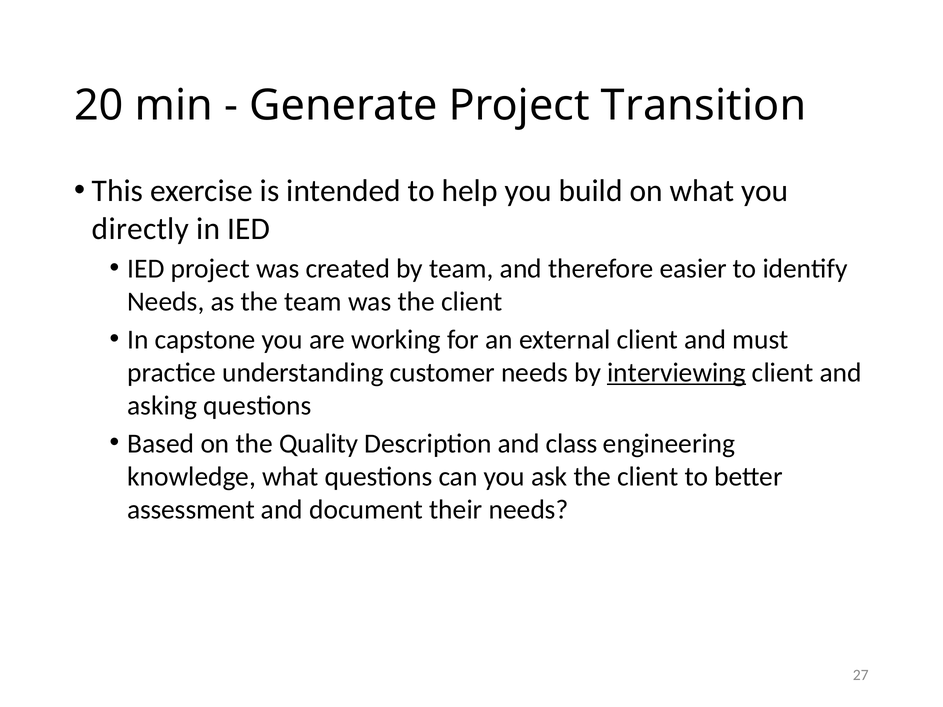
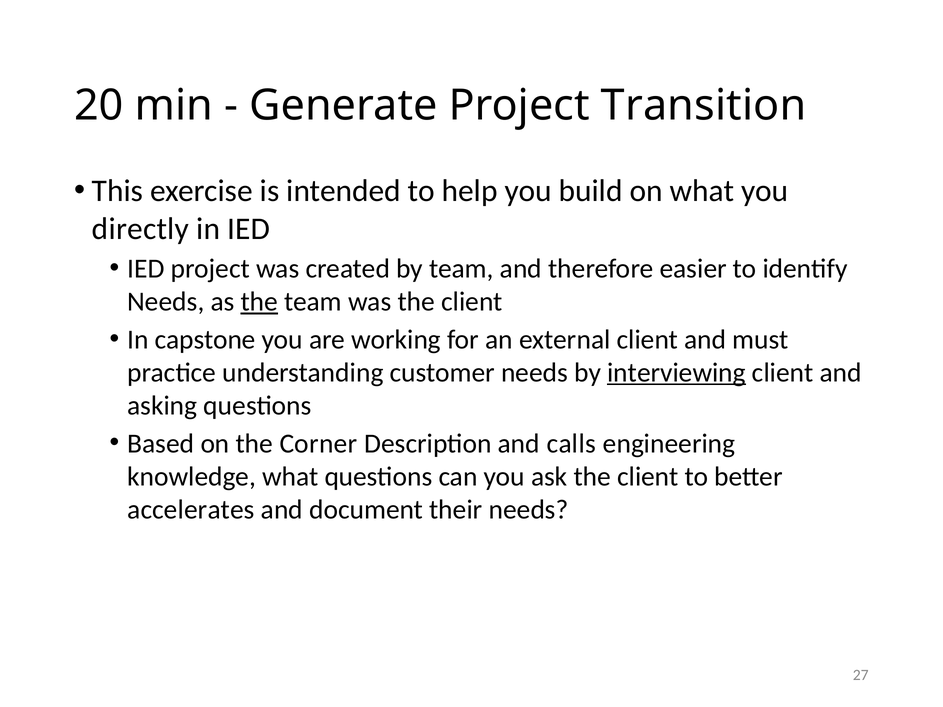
the at (259, 302) underline: none -> present
Quality: Quality -> Corner
class: class -> calls
assessment: assessment -> accelerates
